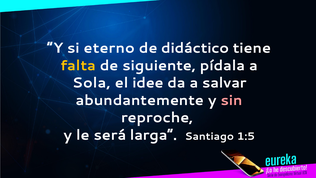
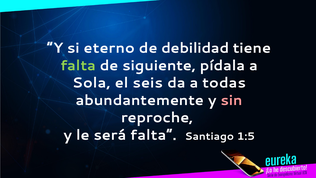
didáctico: didáctico -> debilidad
falta at (78, 65) colour: yellow -> light green
idee: idee -> seis
salvar: salvar -> todas
será larga: larga -> falta
